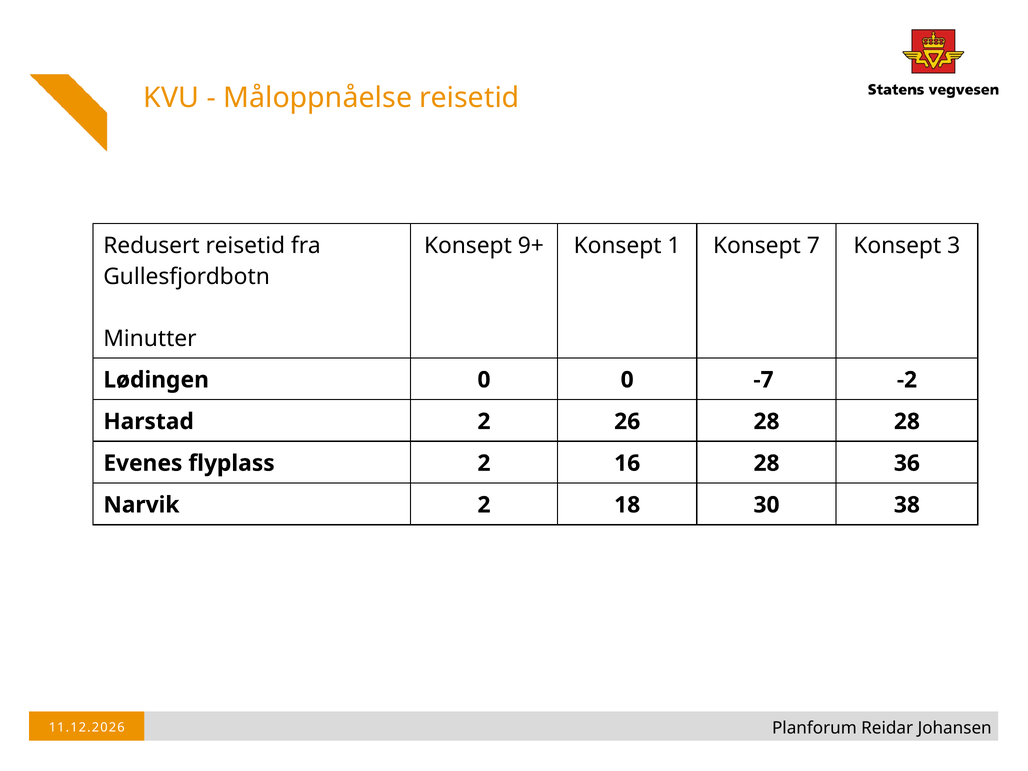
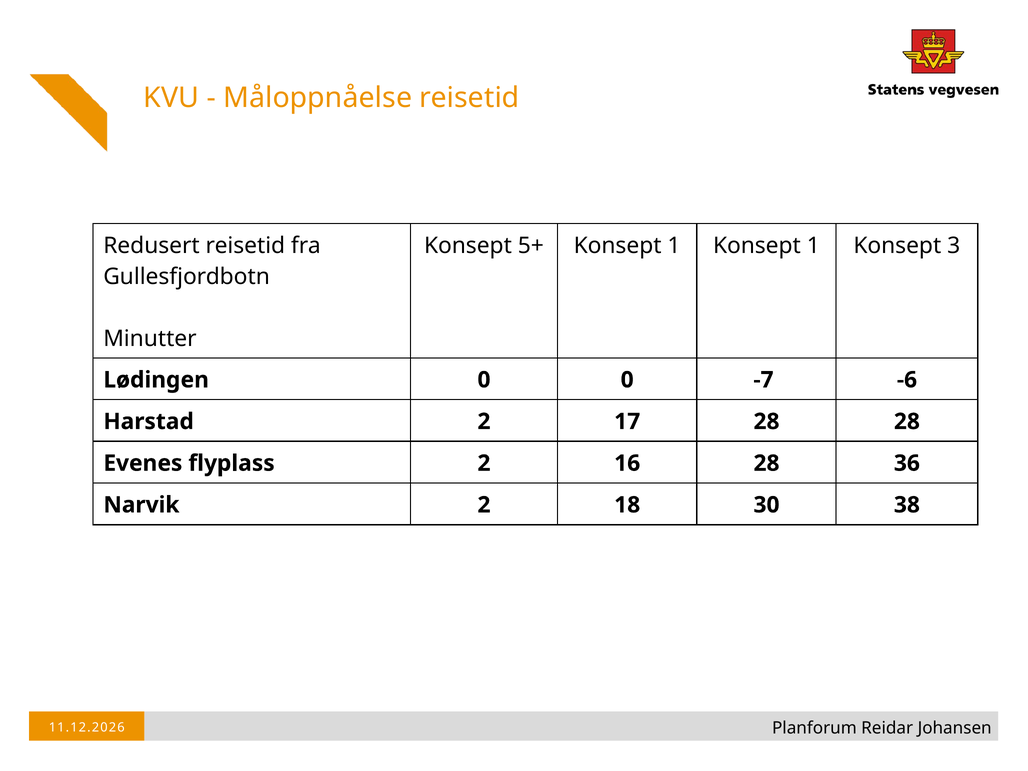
9+: 9+ -> 5+
1 Konsept 7: 7 -> 1
-2: -2 -> -6
26: 26 -> 17
